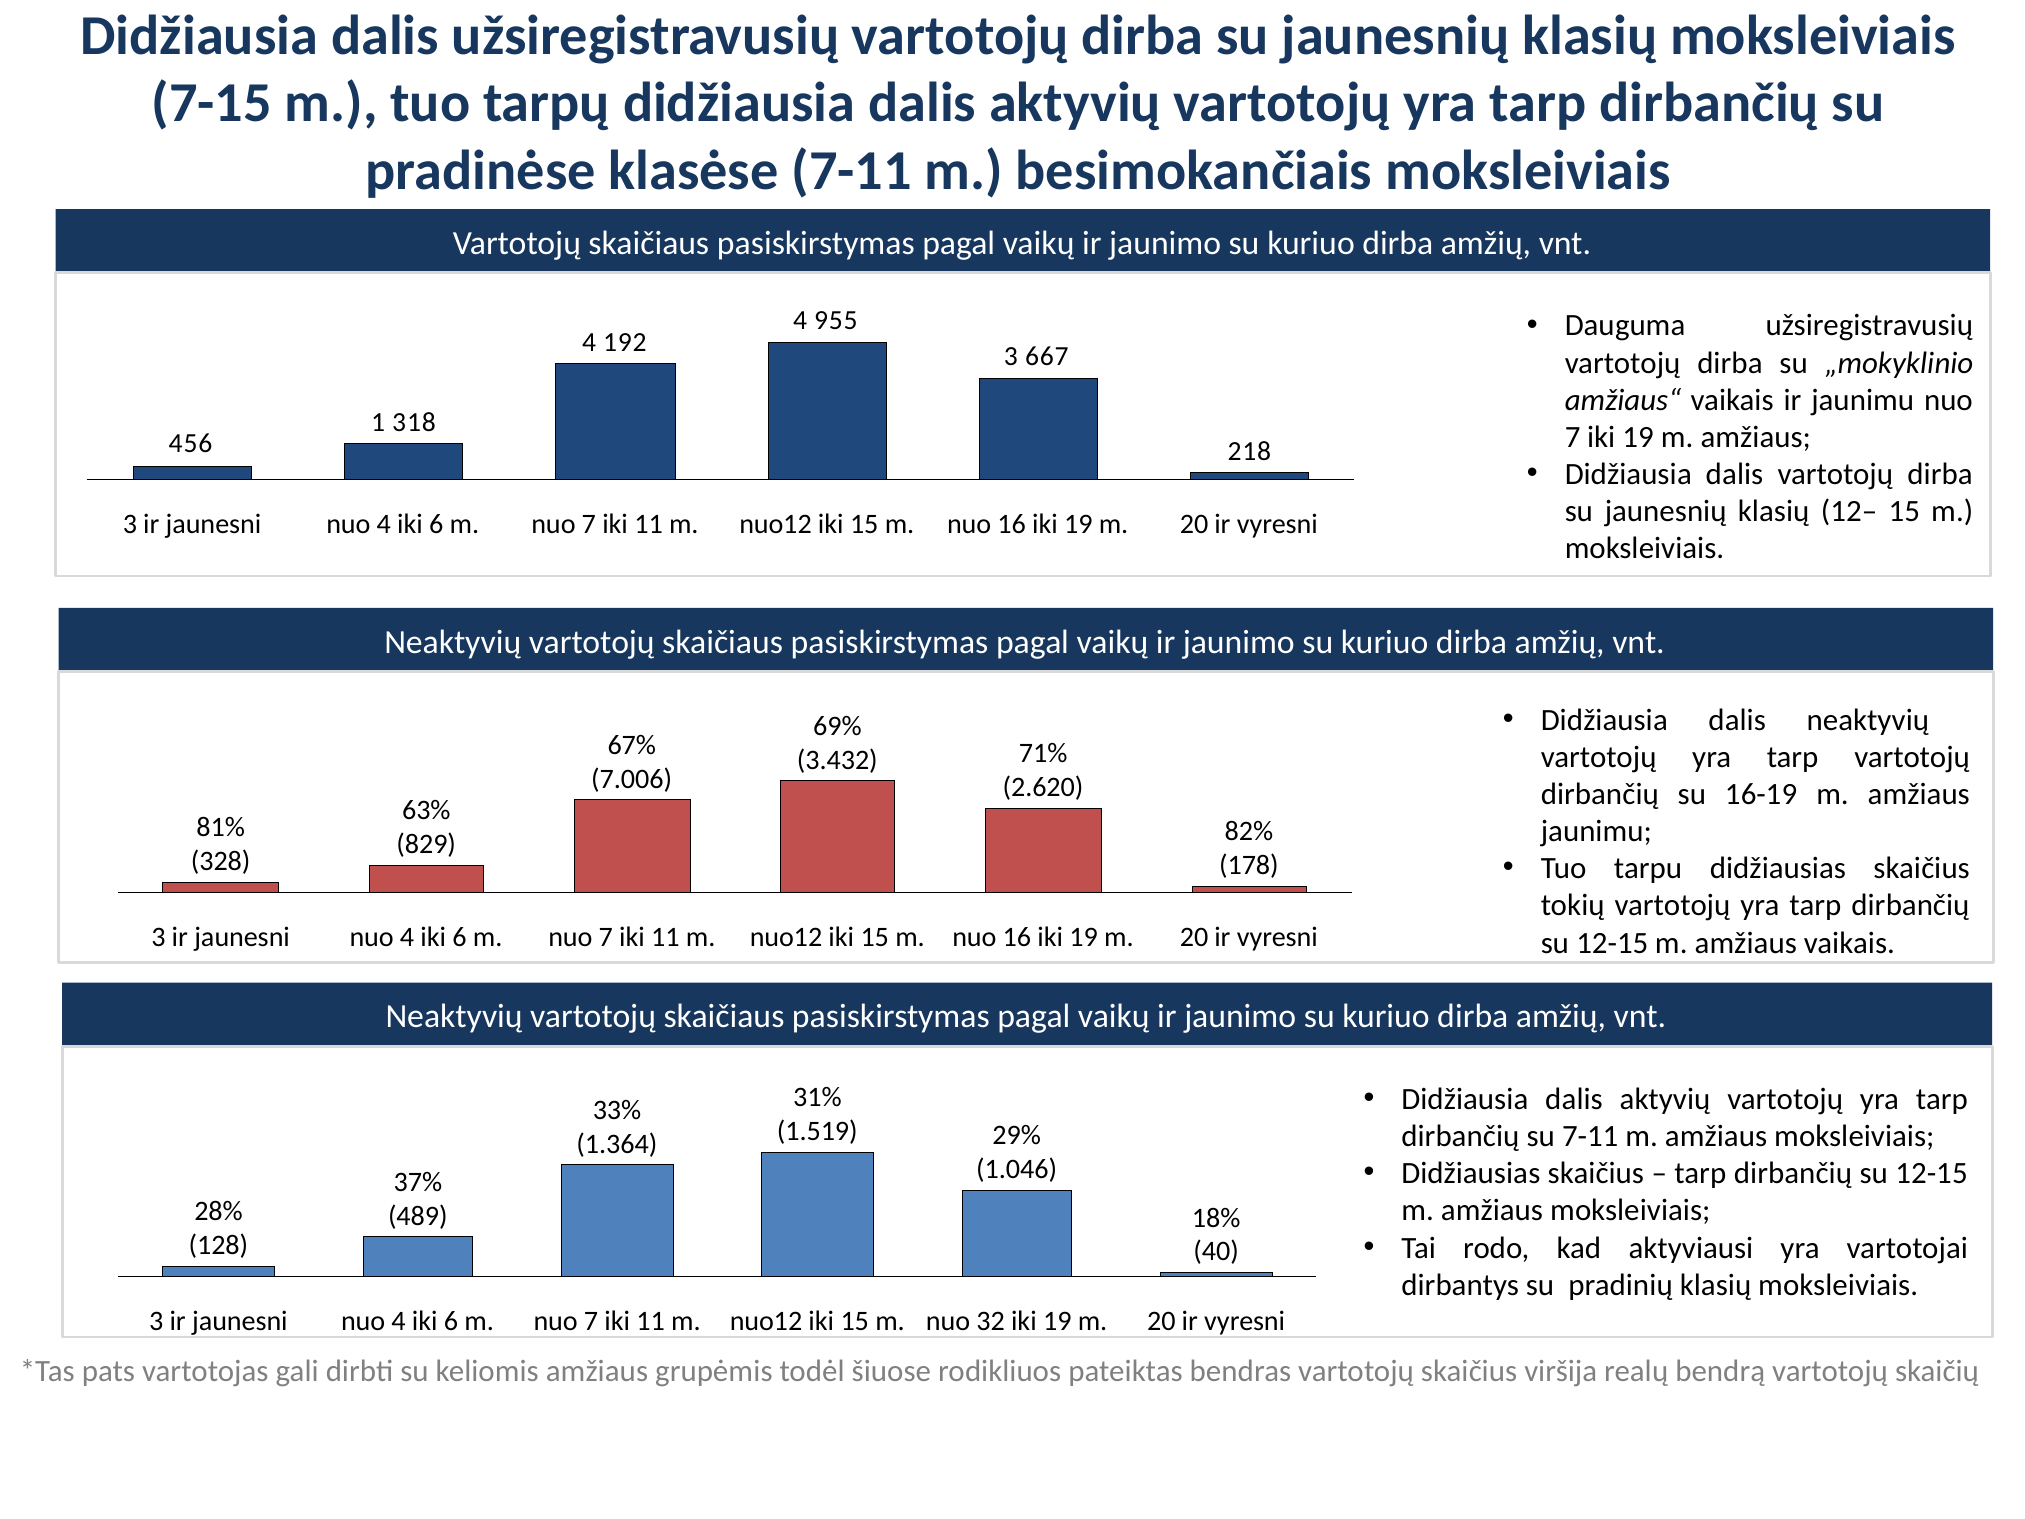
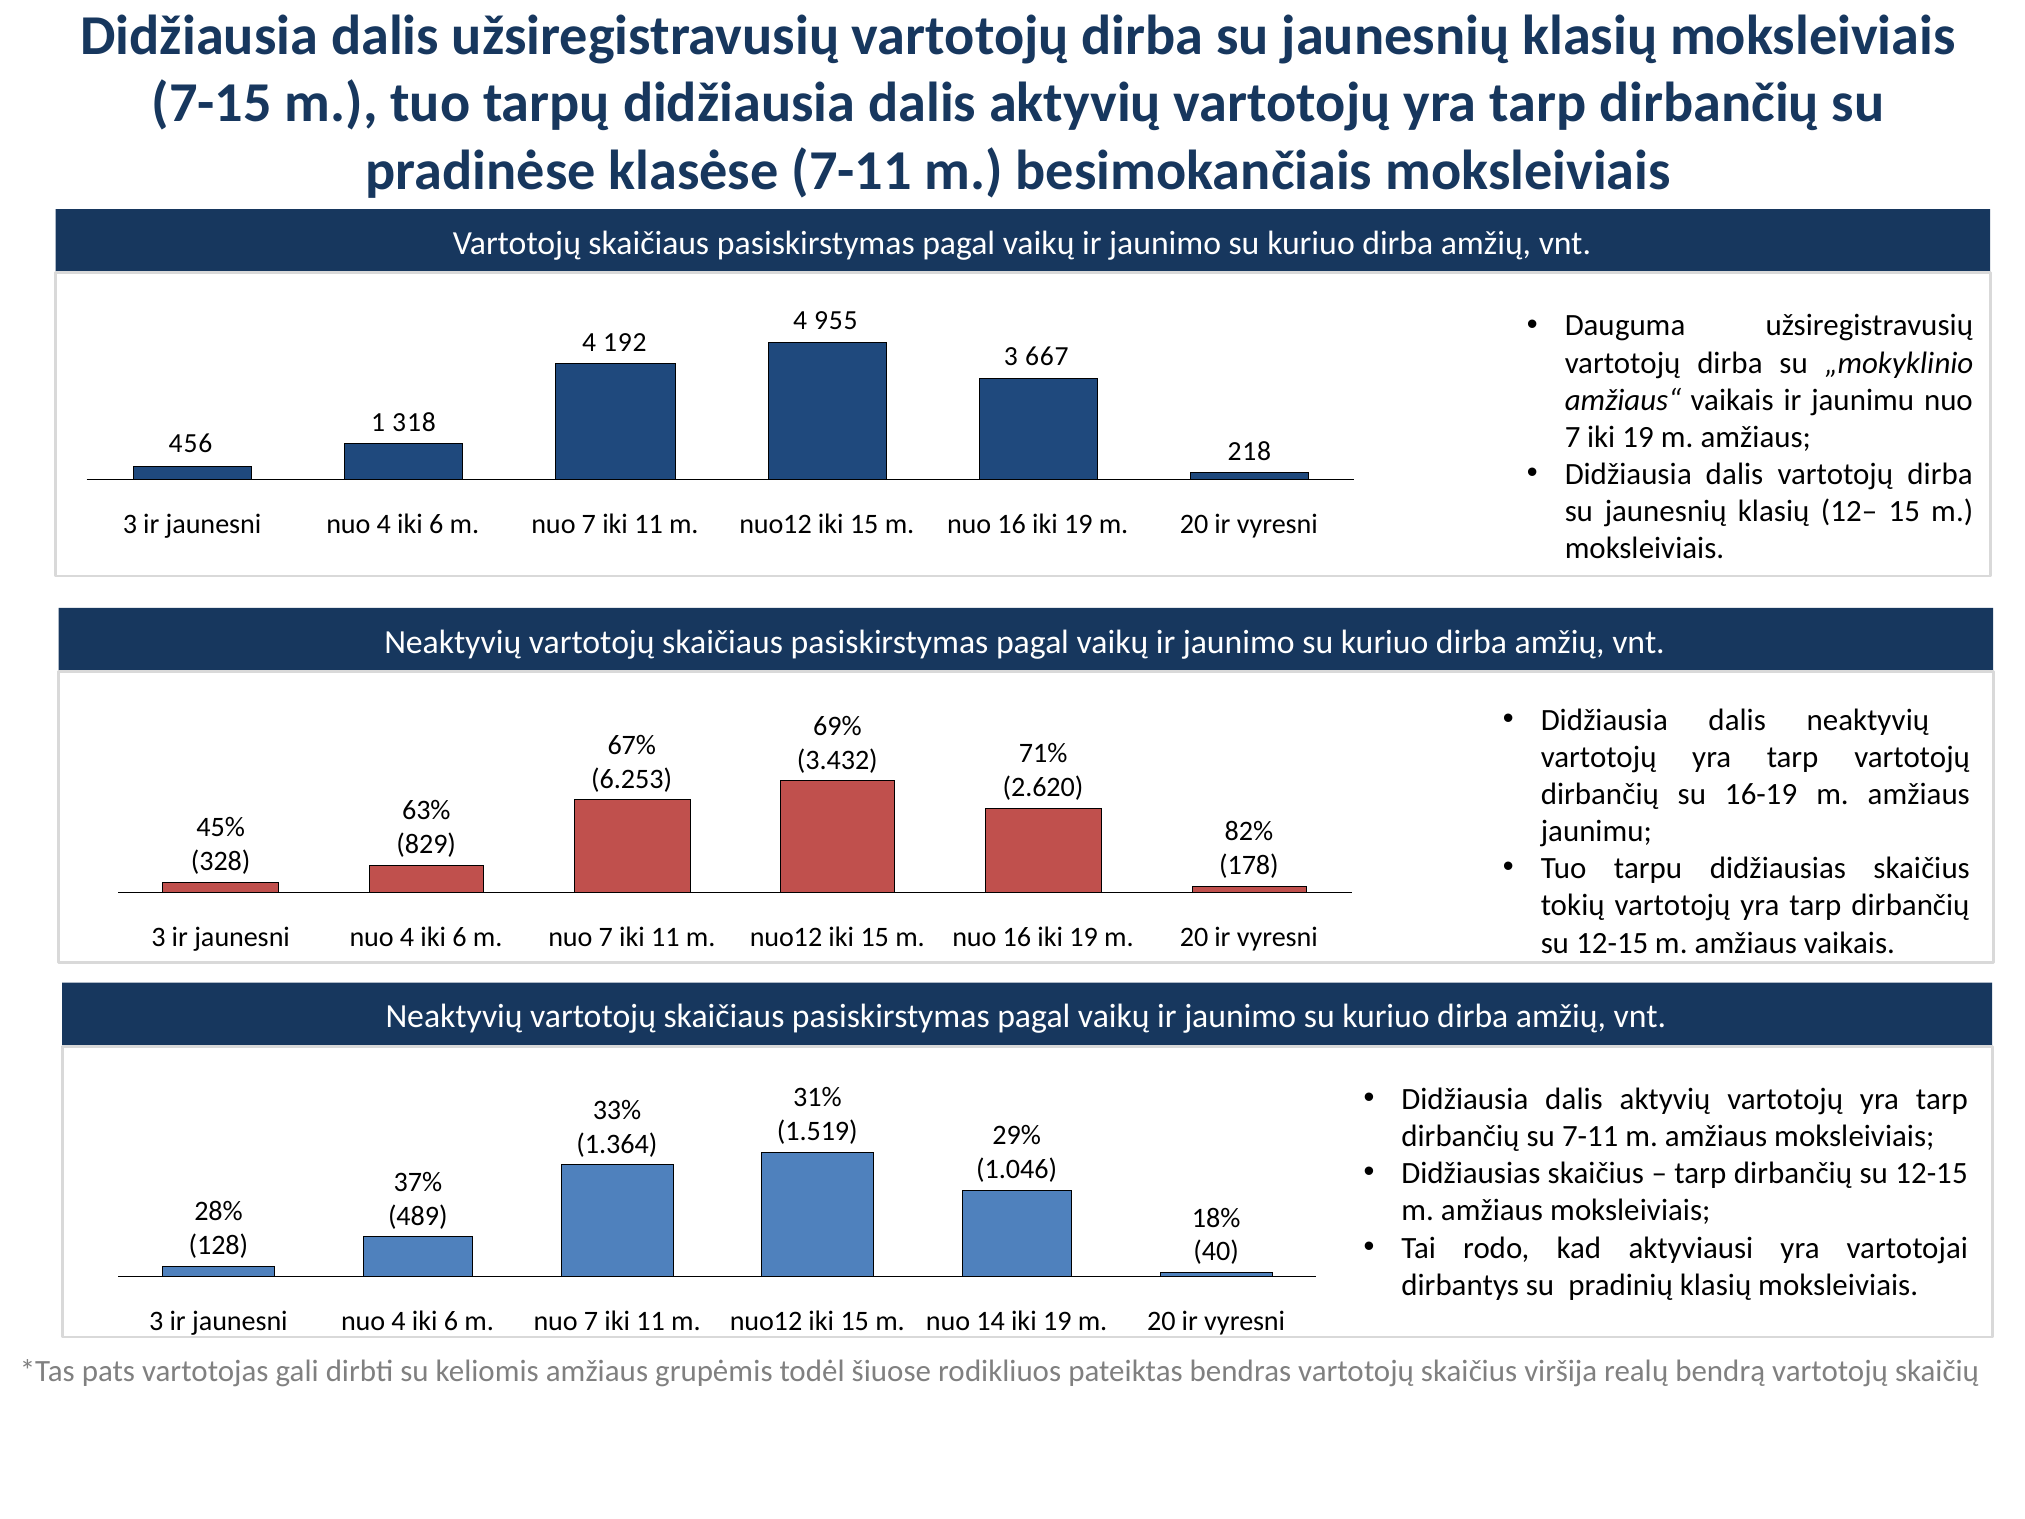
7.006: 7.006 -> 6.253
81%: 81% -> 45%
32: 32 -> 14
